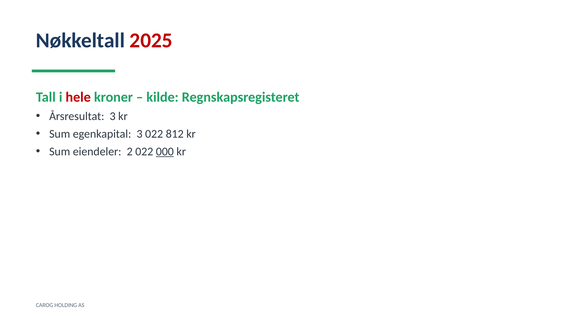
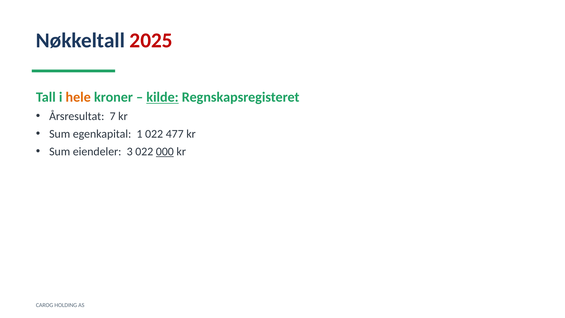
hele colour: red -> orange
kilde underline: none -> present
Årsresultat 3: 3 -> 7
egenkapital 3: 3 -> 1
812: 812 -> 477
2: 2 -> 3
